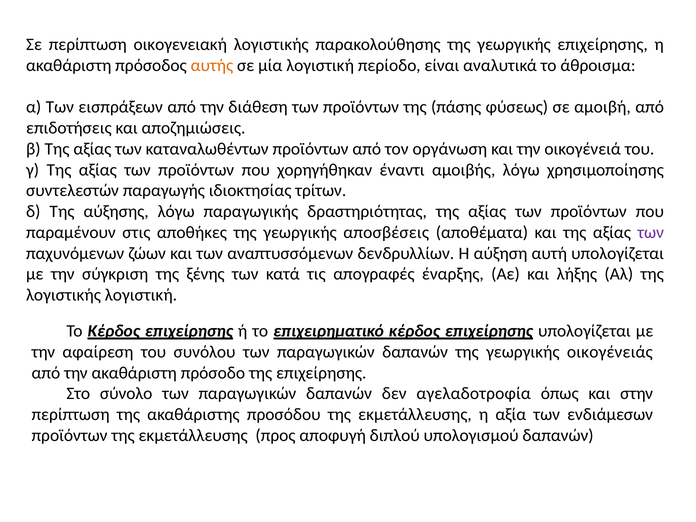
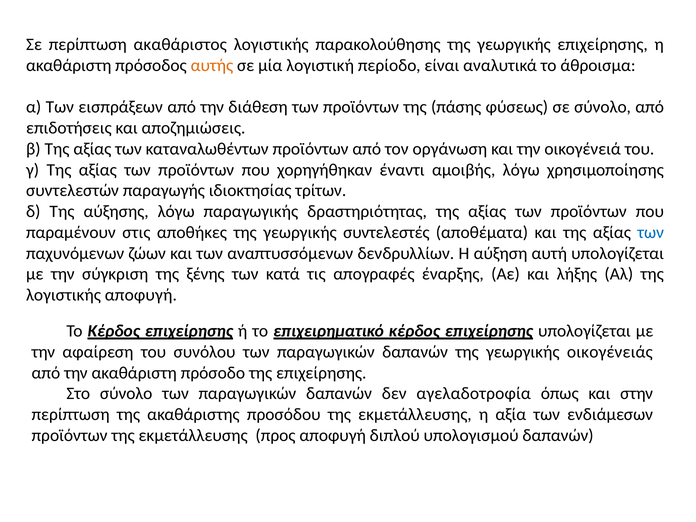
οικογενειακή: οικογενειακή -> ακαθάριστος
σε αμοιβή: αμοιβή -> σύνολο
αποσβέσεις: αποσβέσεις -> συντελεστές
των at (651, 232) colour: purple -> blue
λογιστικής λογιστική: λογιστική -> αποφυγή
